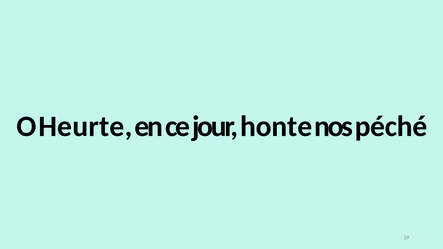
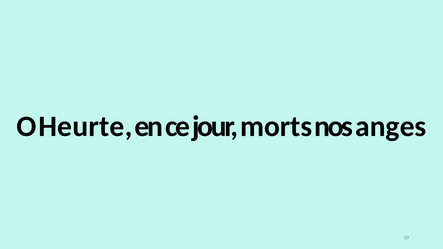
honte: honte -> morts
péché: péché -> anges
